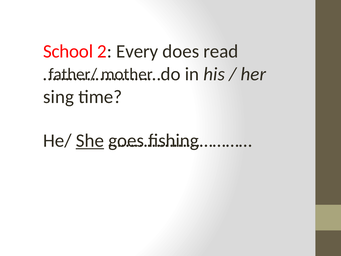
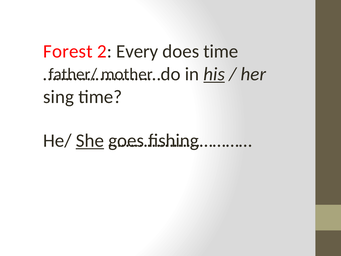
School: School -> Forest
does read: read -> time
his underline: none -> present
